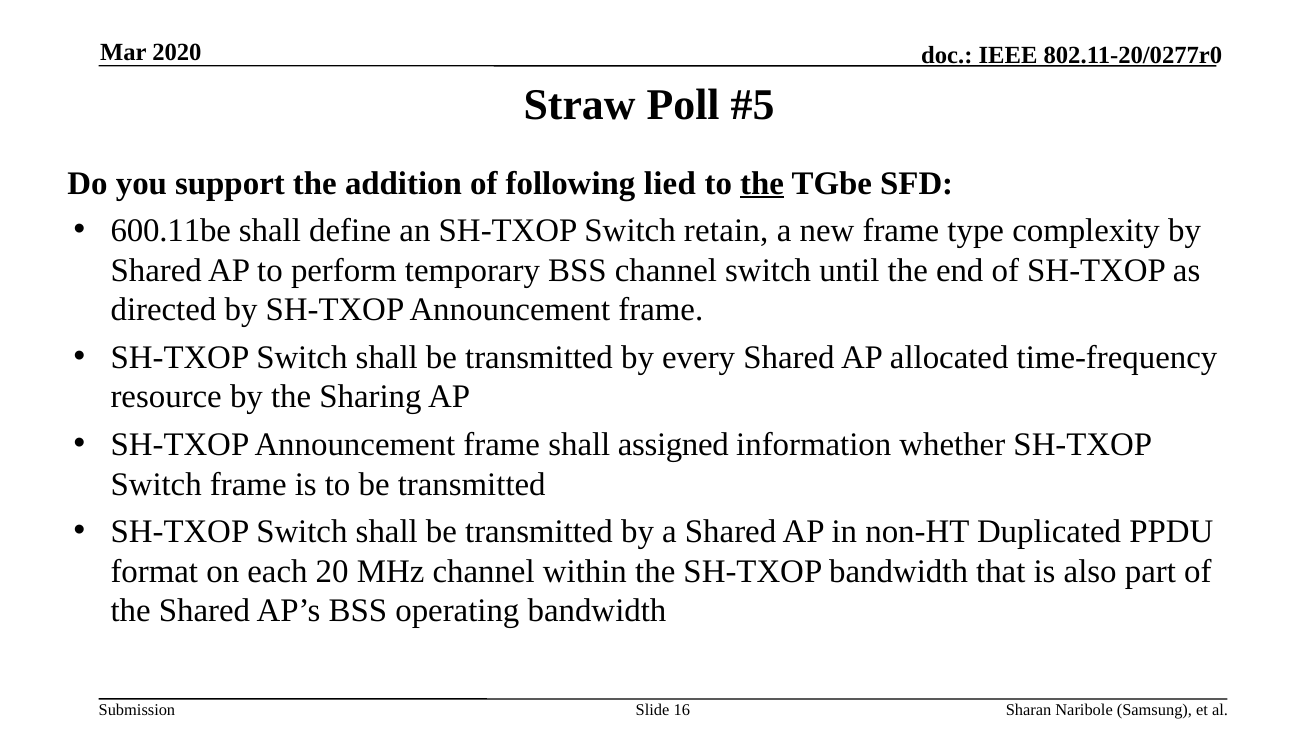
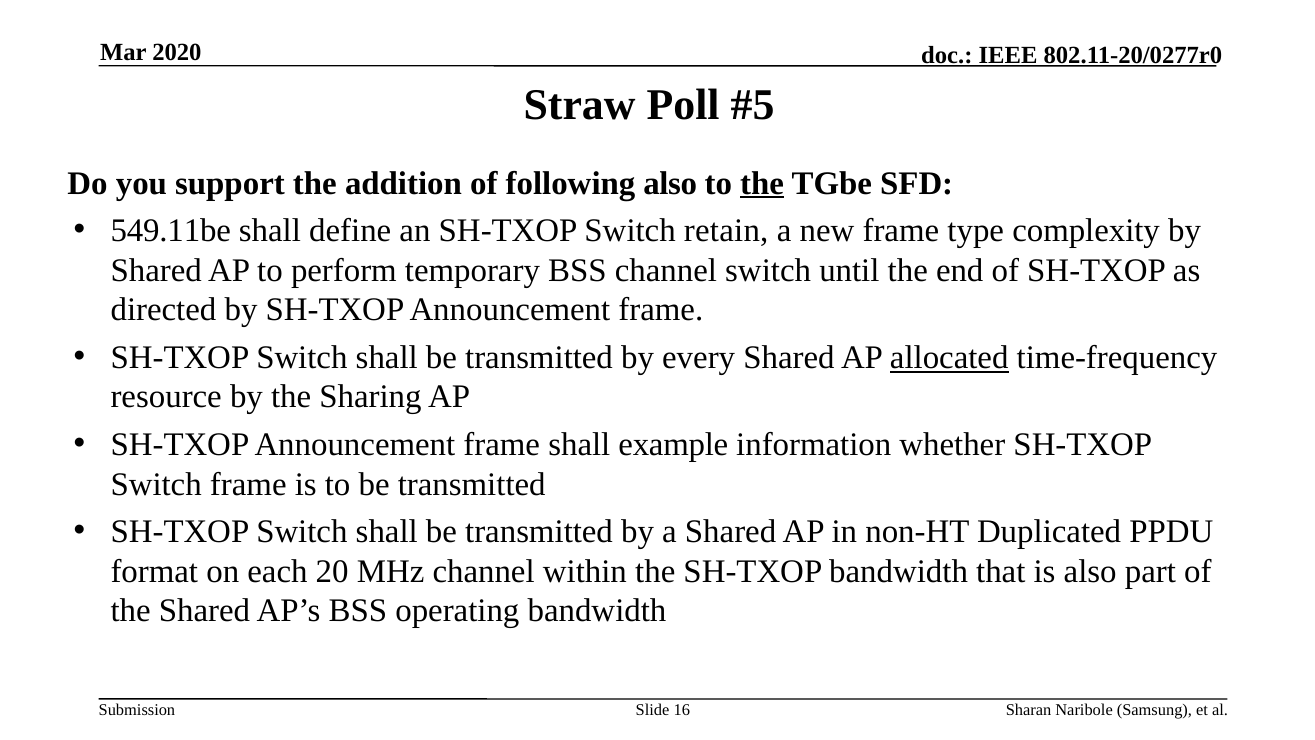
following lied: lied -> also
600.11be: 600.11be -> 549.11be
allocated underline: none -> present
assigned: assigned -> example
